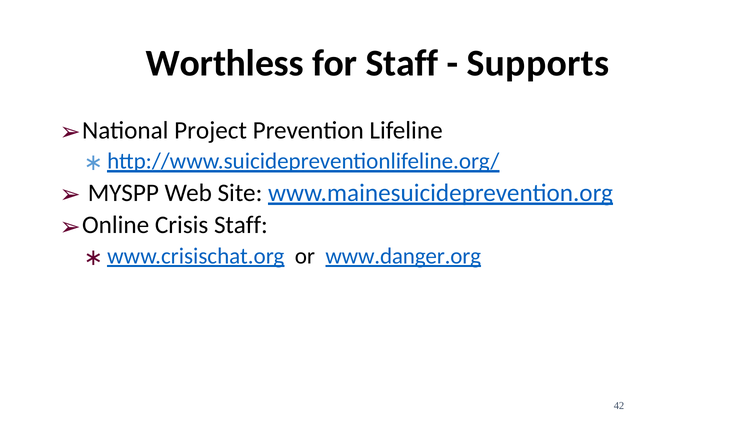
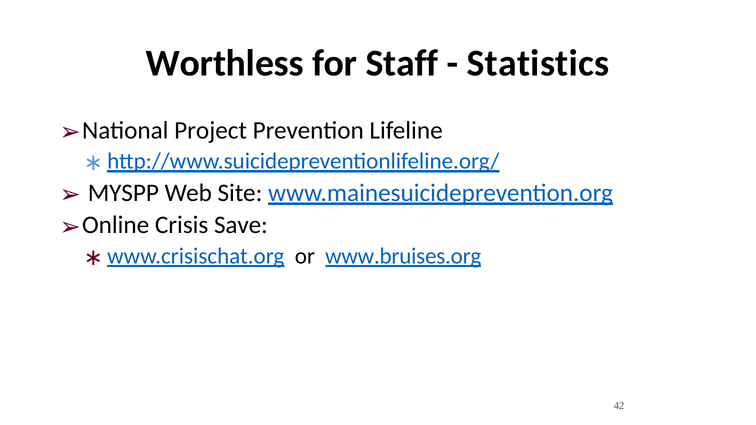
Supports: Supports -> Statistics
Crisis Staff: Staff -> Save
www.danger.org: www.danger.org -> www.bruises.org
